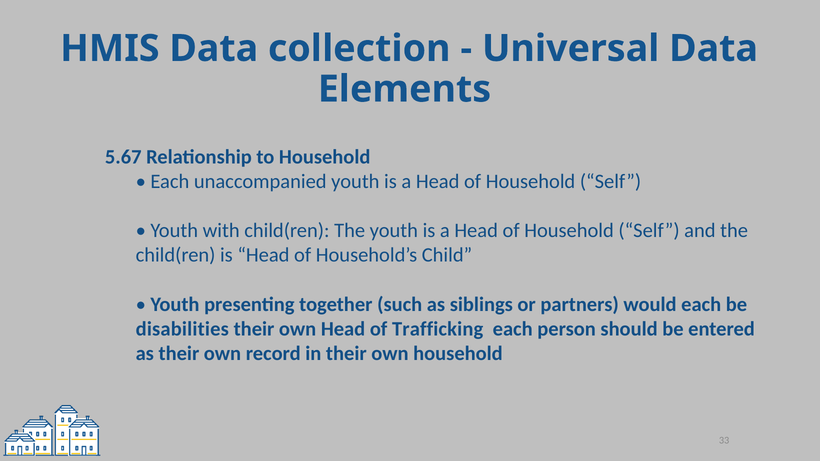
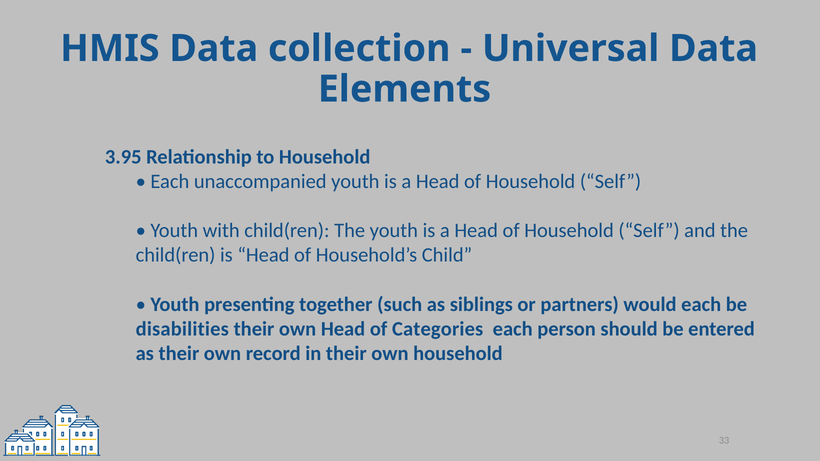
5.67: 5.67 -> 3.95
Trafficking: Trafficking -> Categories
